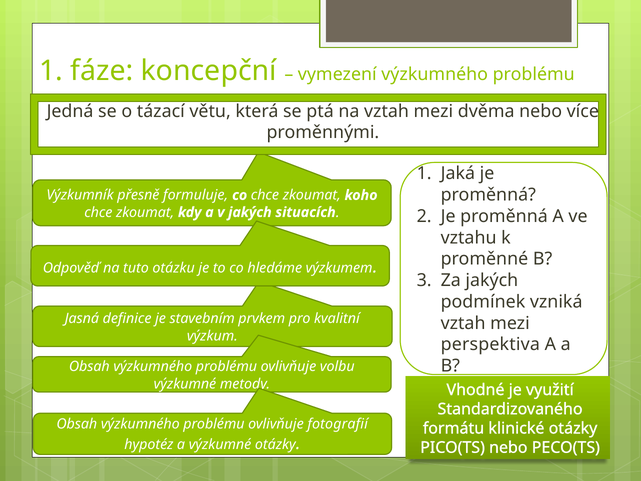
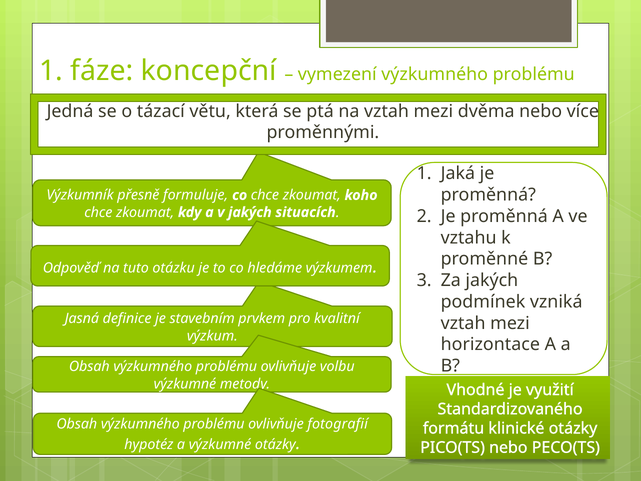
perspektiva: perspektiva -> horizontace
